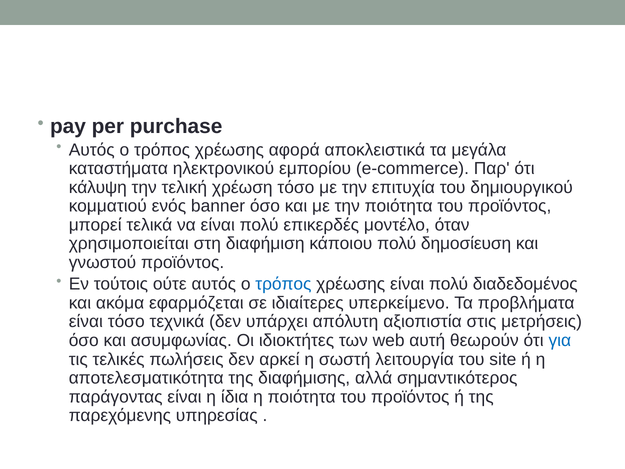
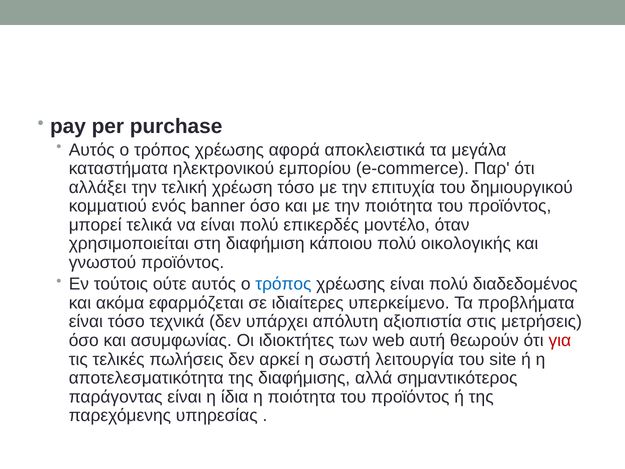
κάλυψη: κάλυψη -> αλλάξει
δημοσίευση: δημοσίευση -> οικολογικής
για colour: blue -> red
